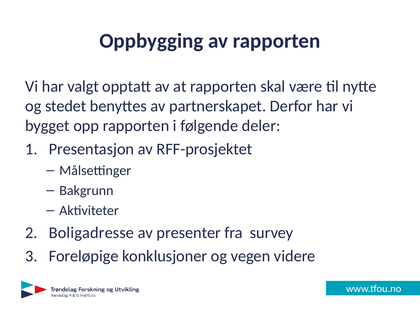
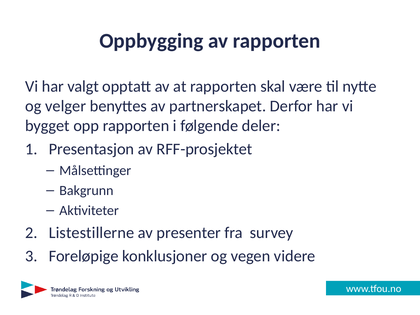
stedet: stedet -> velger
Boligadresse: Boligadresse -> Listestillerne
